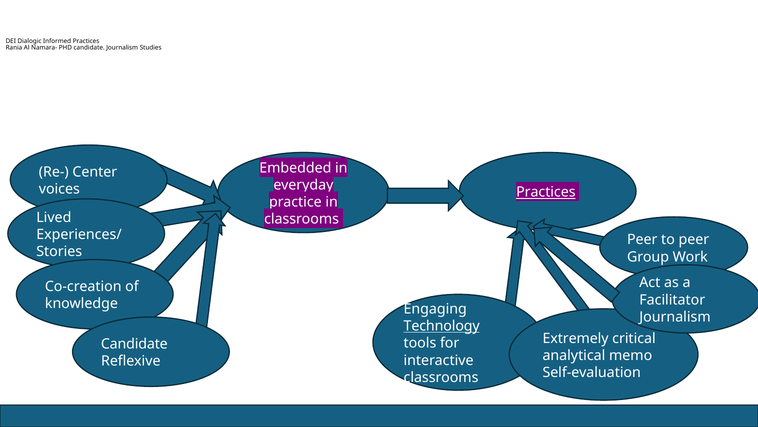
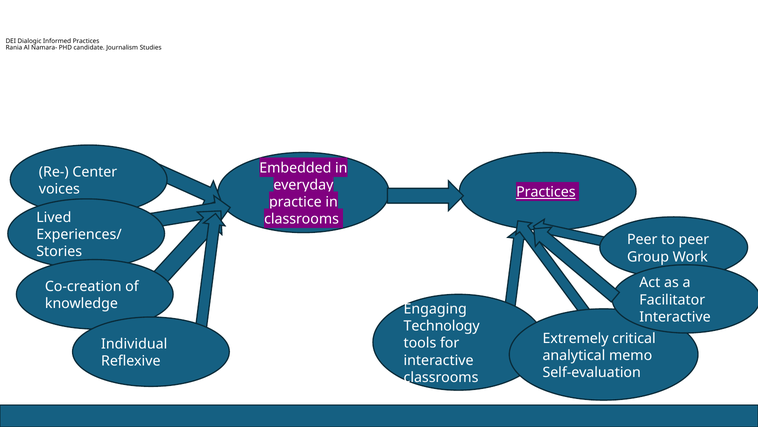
Journalism at (675, 316): Journalism -> Interactive
Technology underline: present -> none
Candidate at (134, 344): Candidate -> Individual
